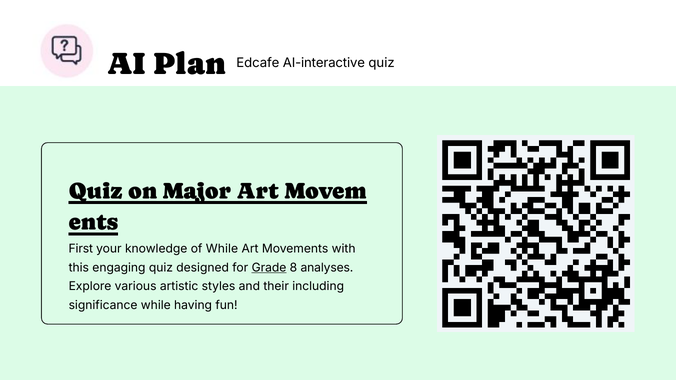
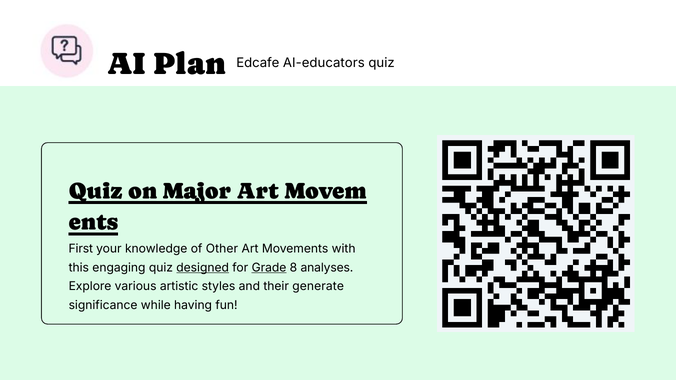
AI-interactive: AI-interactive -> AI-educators
of While: While -> Other
designed underline: none -> present
including: including -> generate
